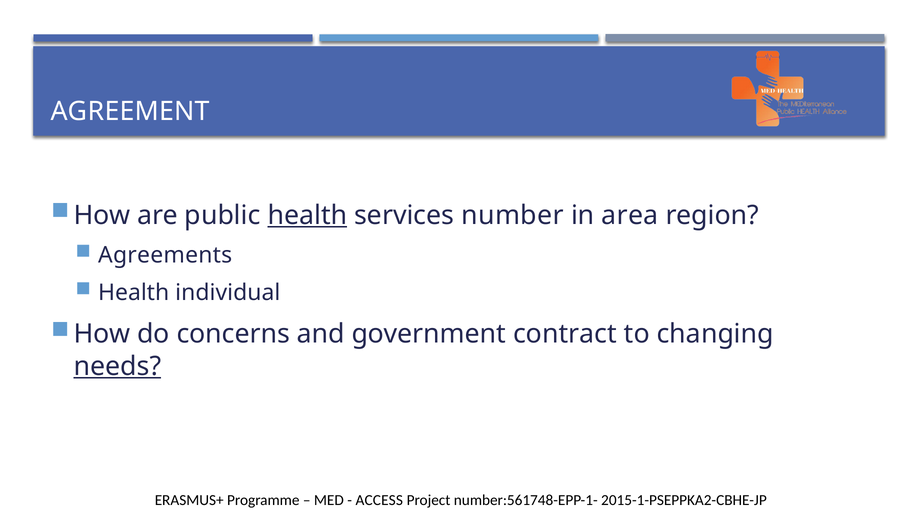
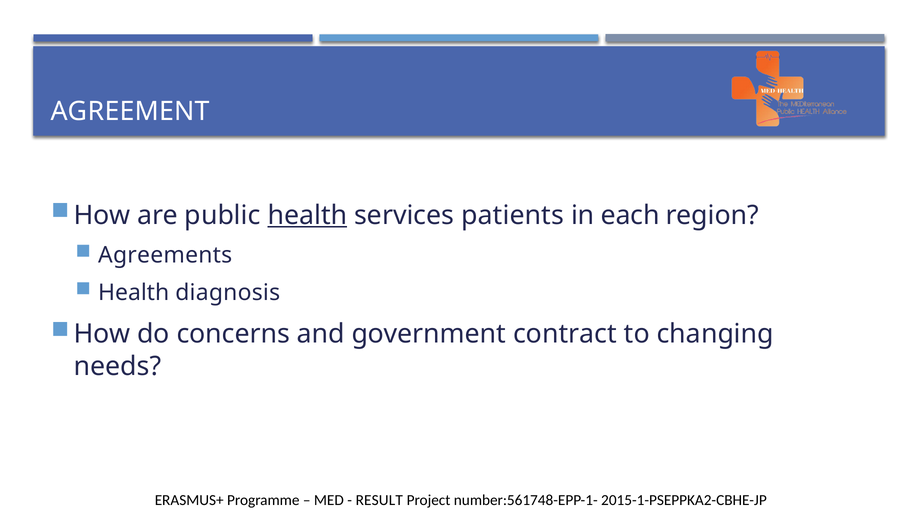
number: number -> patients
area: area -> each
individual: individual -> diagnosis
needs underline: present -> none
ACCESS: ACCESS -> RESULT
